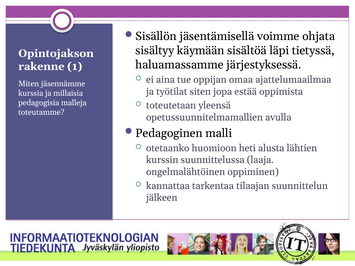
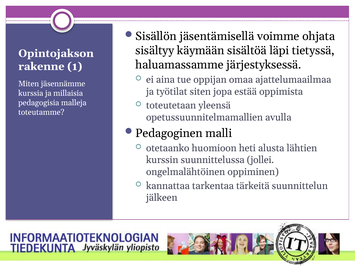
laaja: laaja -> jollei
tilaajan: tilaajan -> tärkeitä
